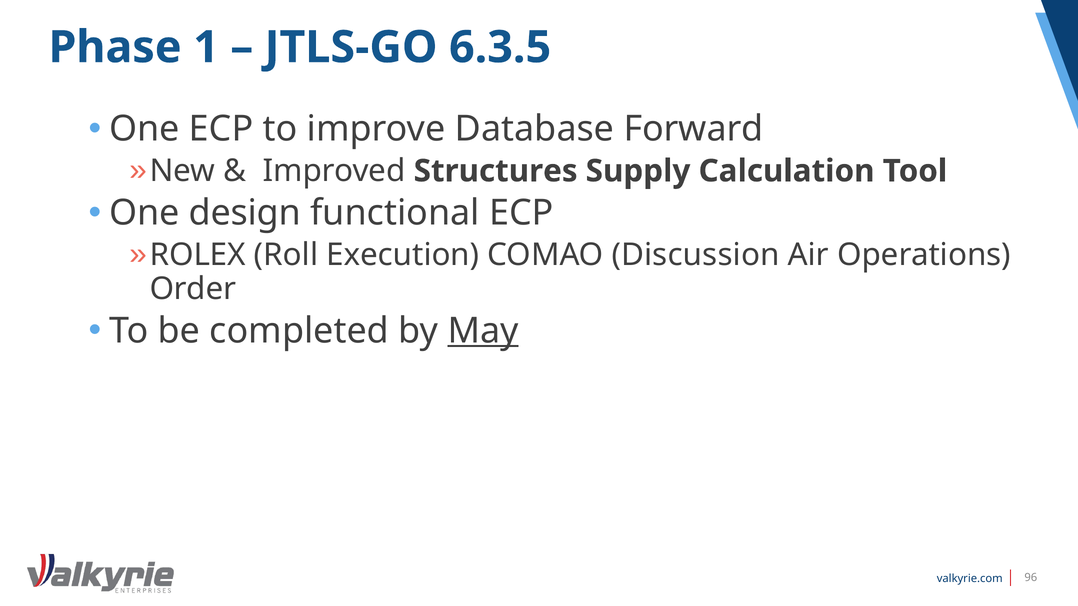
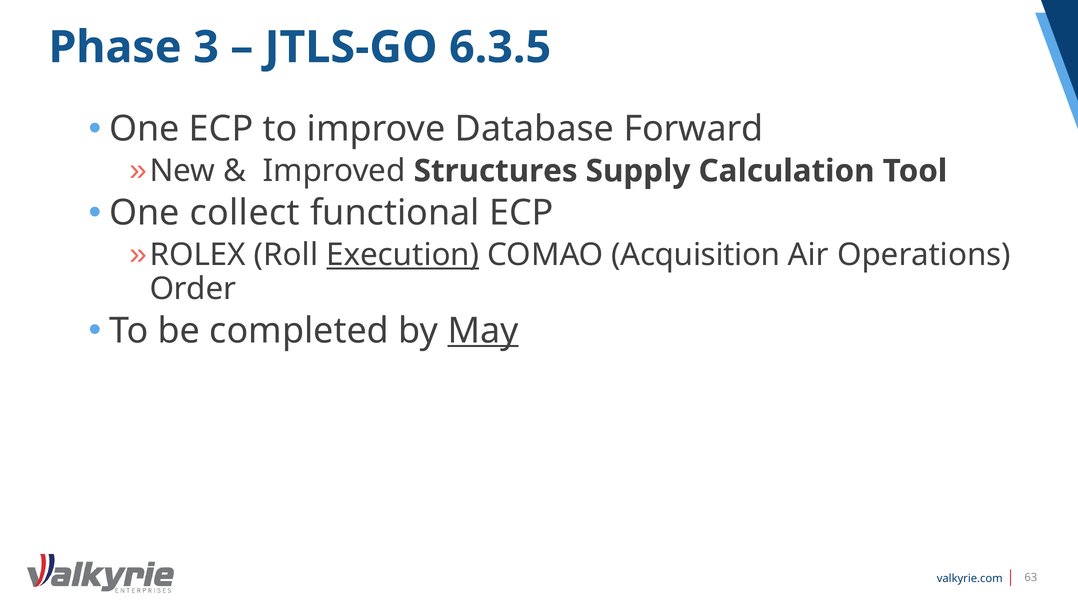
1: 1 -> 3
design: design -> collect
Execution underline: none -> present
Discussion: Discussion -> Acquisition
96: 96 -> 63
